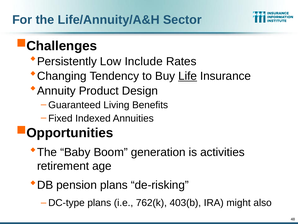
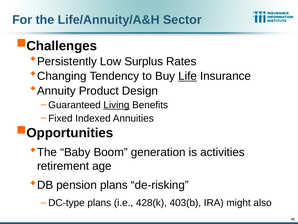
Include: Include -> Surplus
Living underline: none -> present
762(k: 762(k -> 428(k
